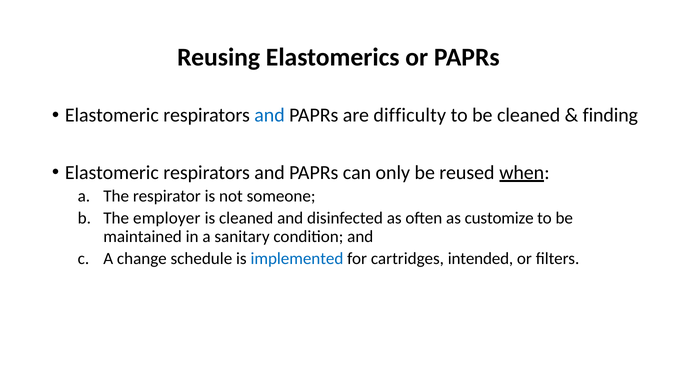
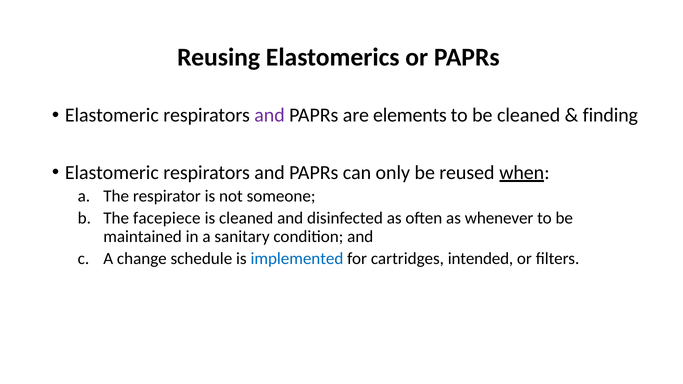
and at (270, 115) colour: blue -> purple
difficulty: difficulty -> elements
employer: employer -> facepiece
customize: customize -> whenever
